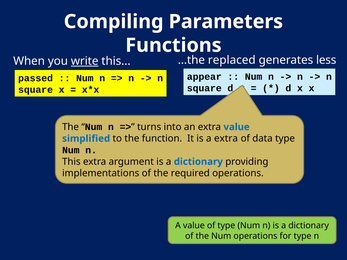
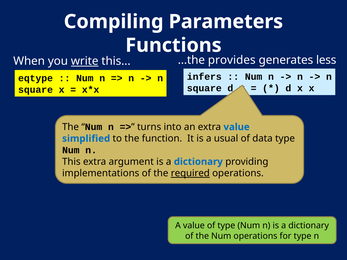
replaced: replaced -> provides
appear: appear -> infers
passed: passed -> eqtype
a extra: extra -> usual
required underline: none -> present
